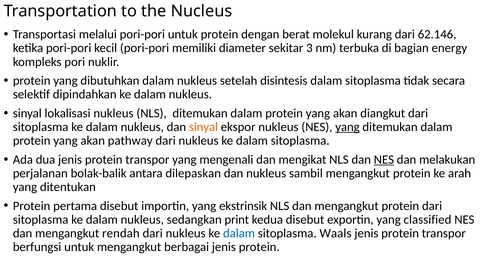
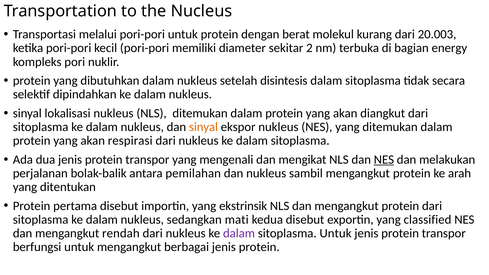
62.146: 62.146 -> 20.003
3: 3 -> 2
yang at (347, 127) underline: present -> none
pathway: pathway -> respirasi
dilepaskan: dilepaskan -> pemilahan
print: print -> mati
dalam at (239, 233) colour: blue -> purple
sitoplasma Waals: Waals -> Untuk
